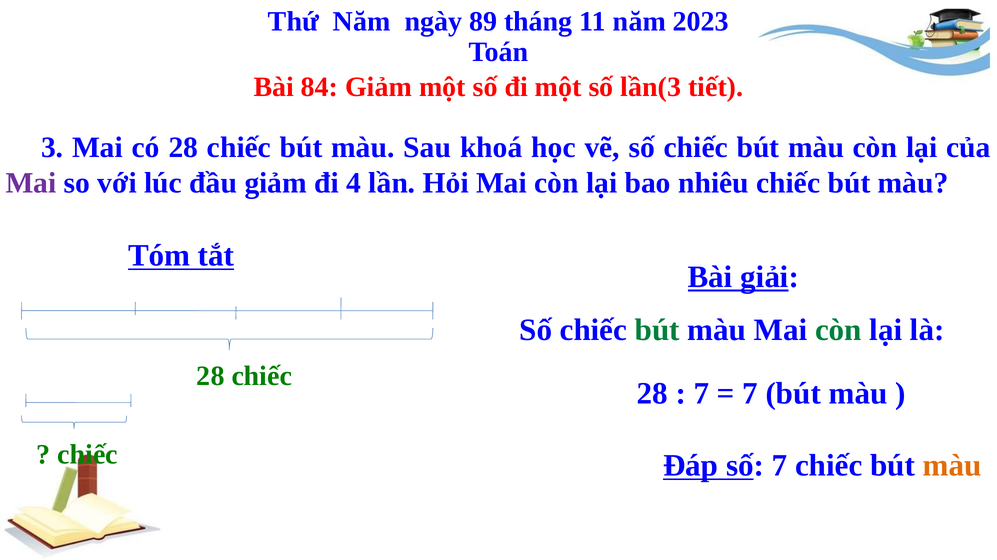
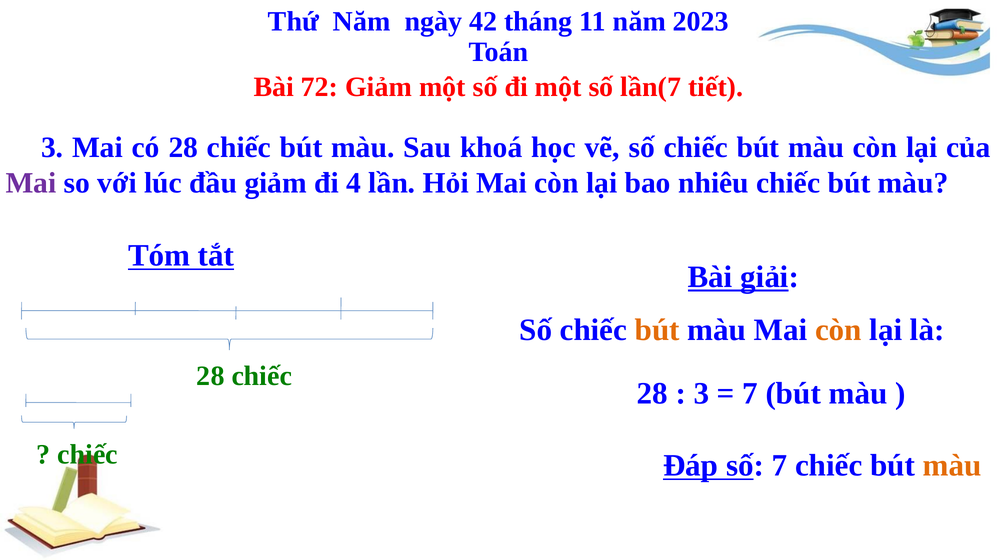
89: 89 -> 42
84: 84 -> 72
lần(3: lần(3 -> lần(7
bút at (657, 330) colour: green -> orange
còn at (838, 330) colour: green -> orange
7 at (701, 393): 7 -> 3
